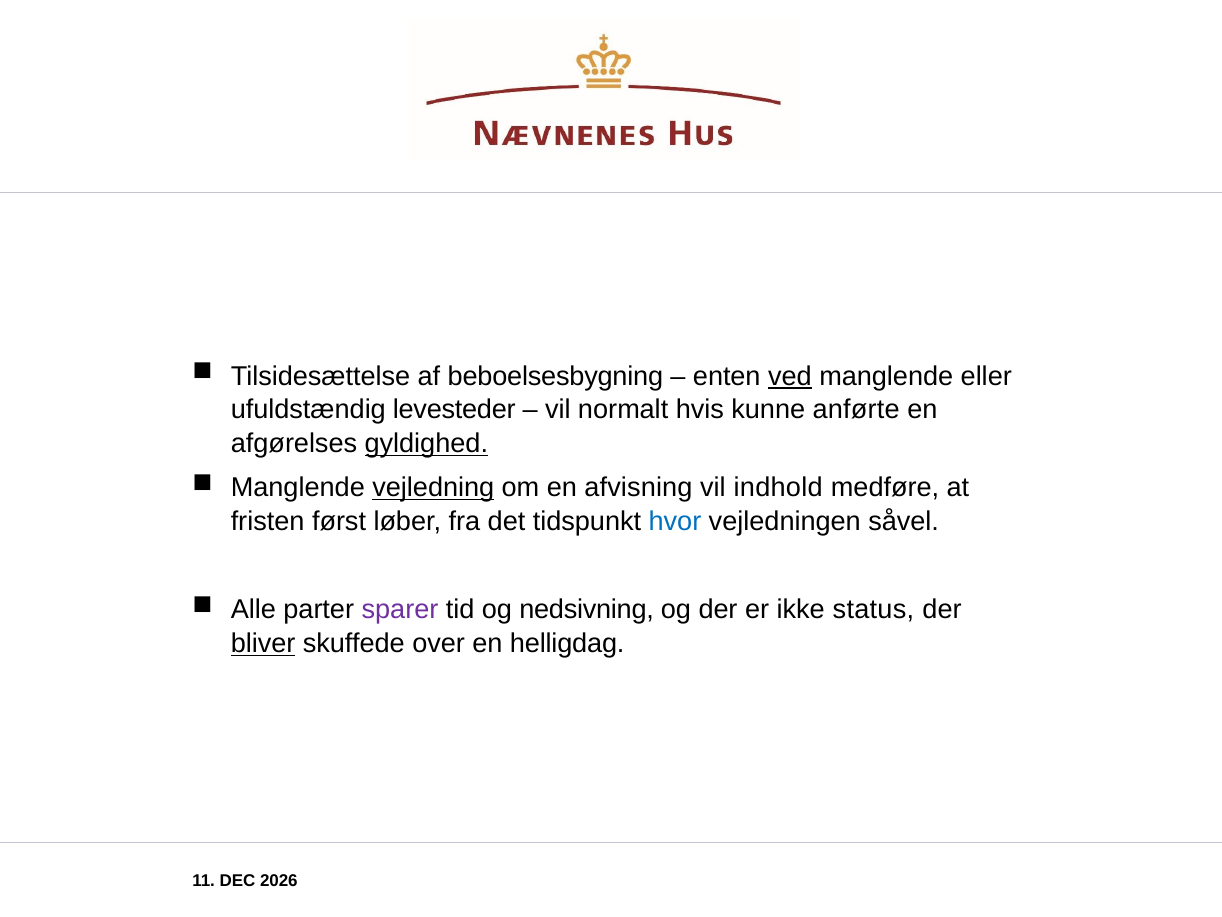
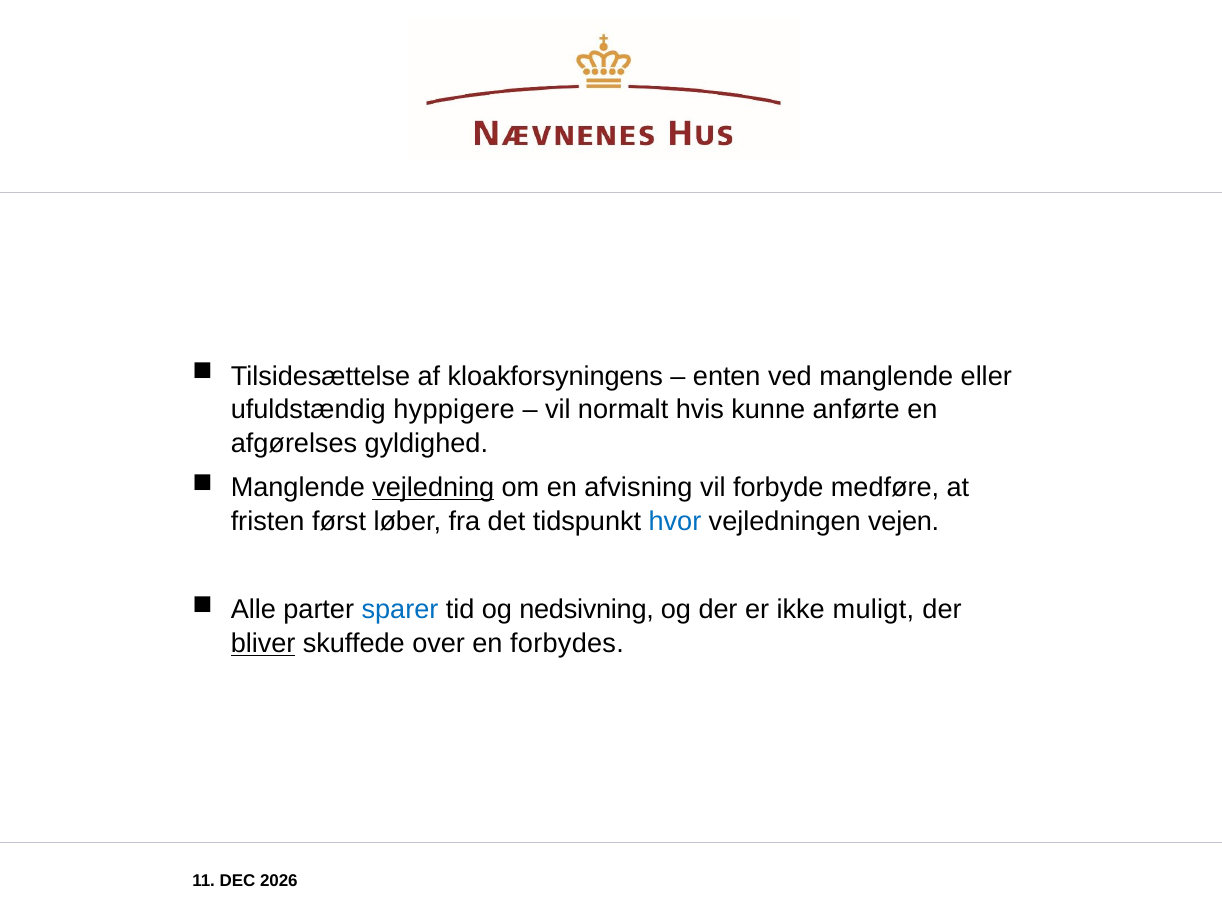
beboelsesbygning: beboelsesbygning -> kloakforsyningens
ved underline: present -> none
levesteder: levesteder -> hyppigere
gyldighed underline: present -> none
indhold: indhold -> forbyde
såvel: såvel -> vejen
sparer colour: purple -> blue
status: status -> muligt
helligdag: helligdag -> forbydes
